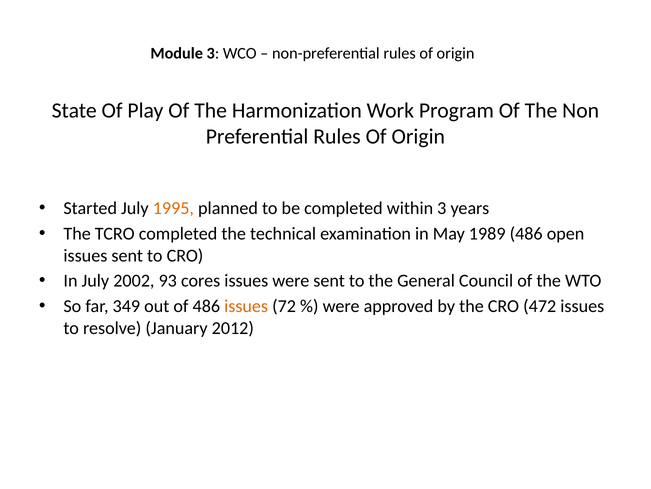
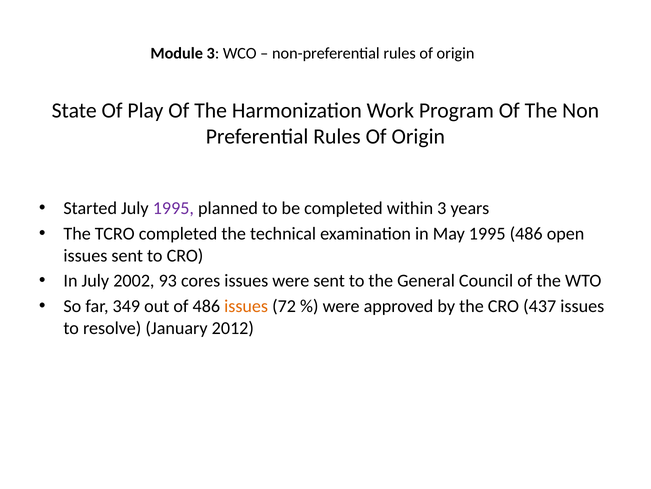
1995 at (173, 208) colour: orange -> purple
May 1989: 1989 -> 1995
472: 472 -> 437
